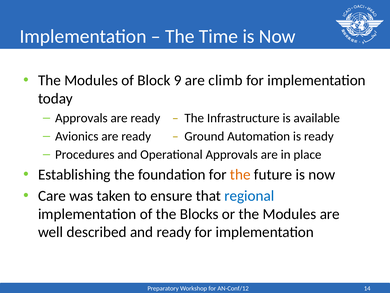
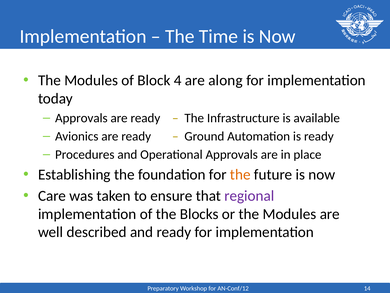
9: 9 -> 4
climb: climb -> along
regional colour: blue -> purple
